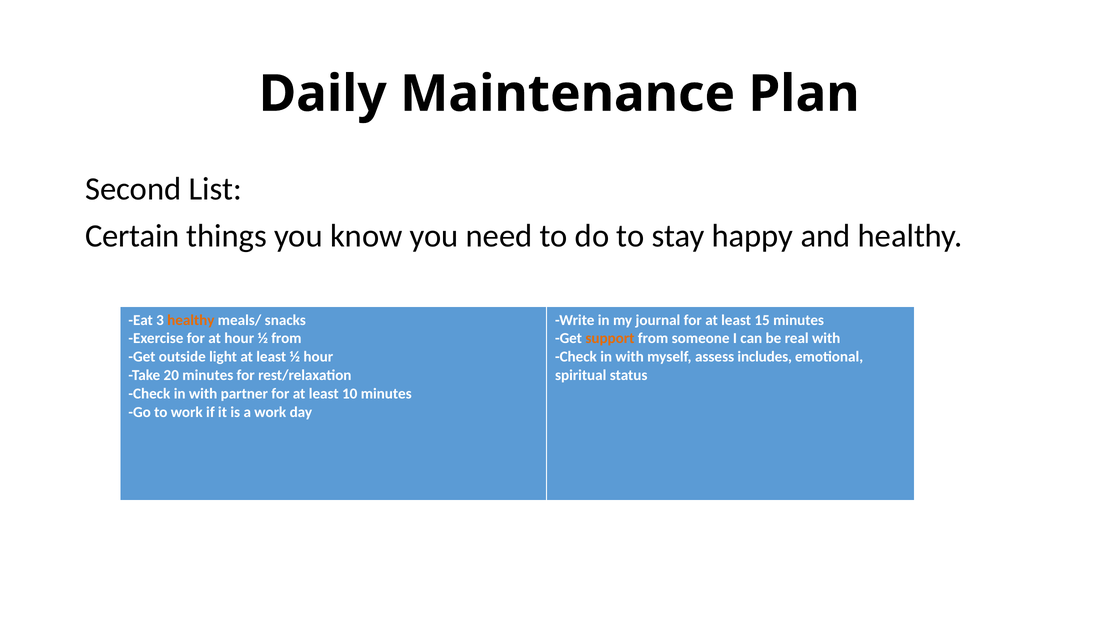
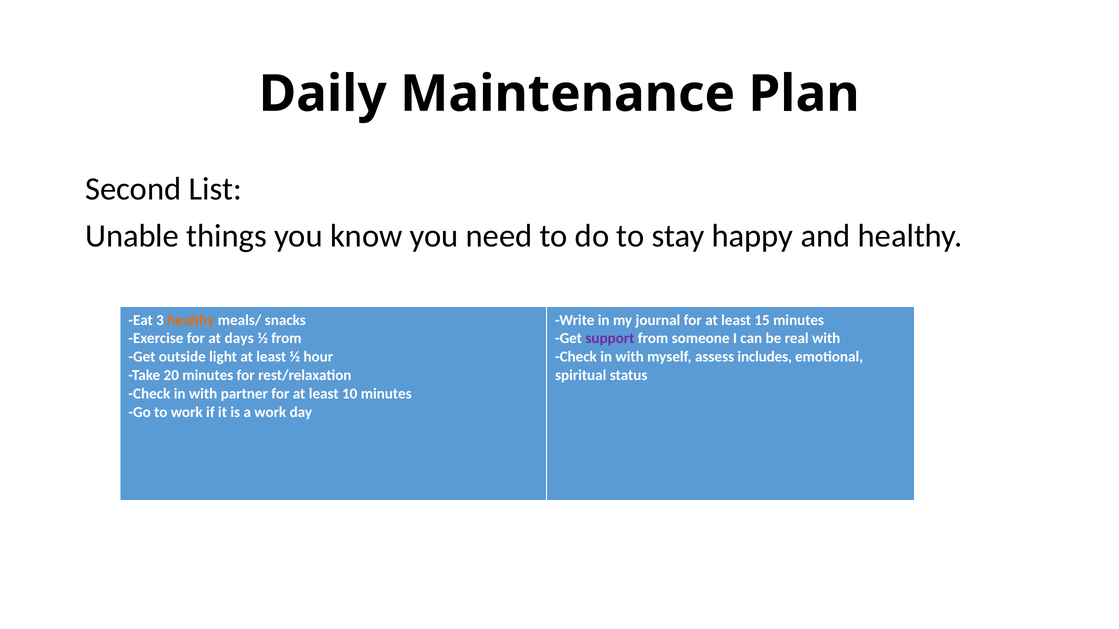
Certain: Certain -> Unable
at hour: hour -> days
support colour: orange -> purple
